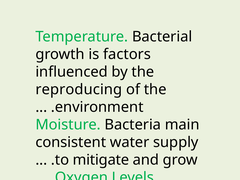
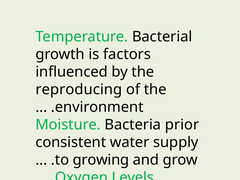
main: main -> prior
mitigate: mitigate -> growing
